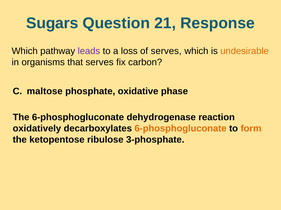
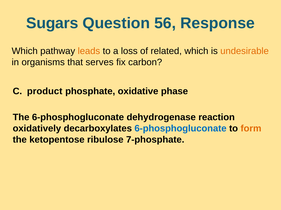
21: 21 -> 56
leads colour: purple -> orange
of serves: serves -> related
maltose: maltose -> product
6-phosphogluconate at (181, 129) colour: orange -> blue
3-phosphate: 3-phosphate -> 7-phosphate
